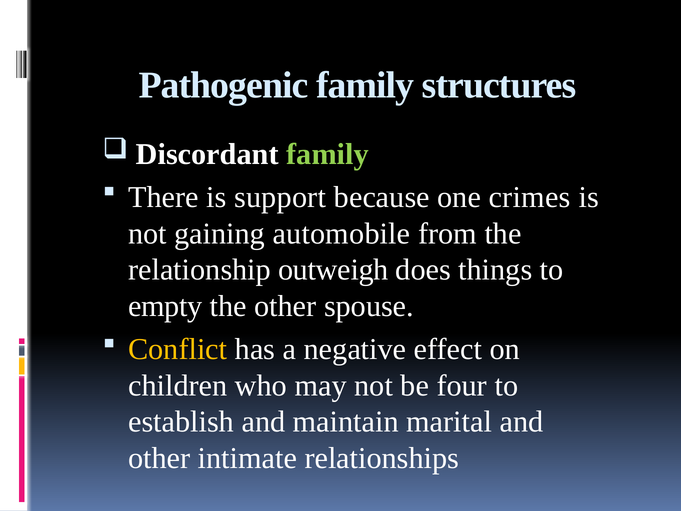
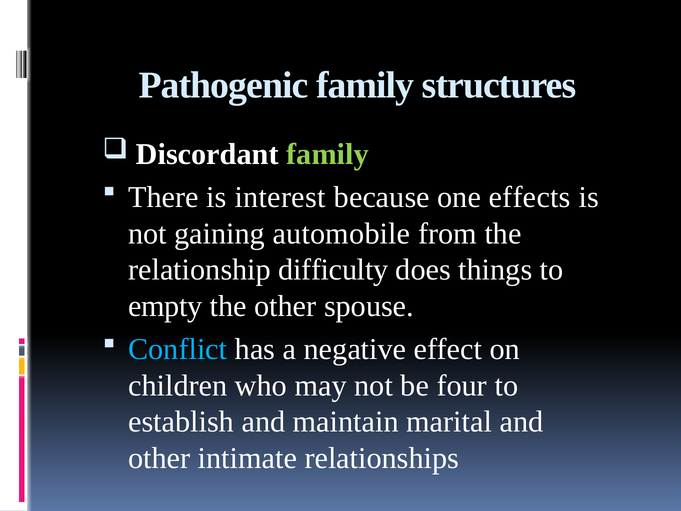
support: support -> interest
crimes: crimes -> effects
outweigh: outweigh -> difficulty
Conflict colour: yellow -> light blue
